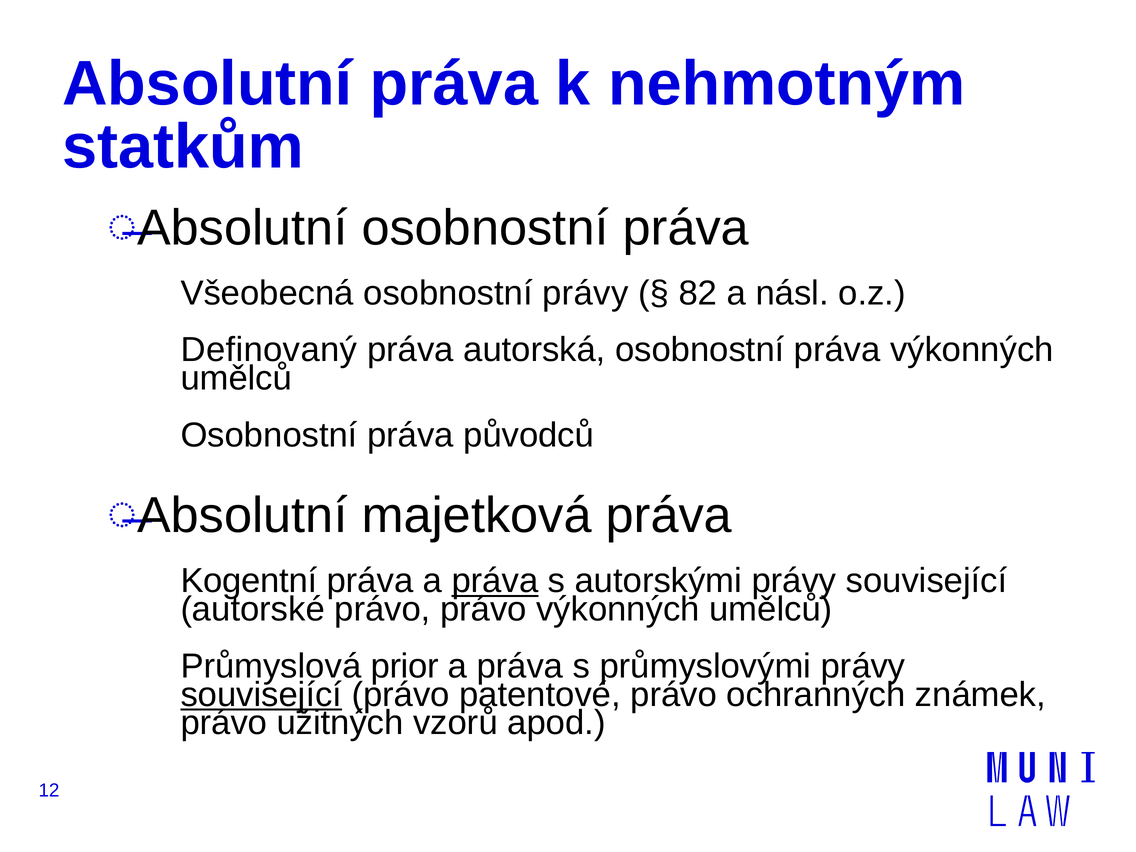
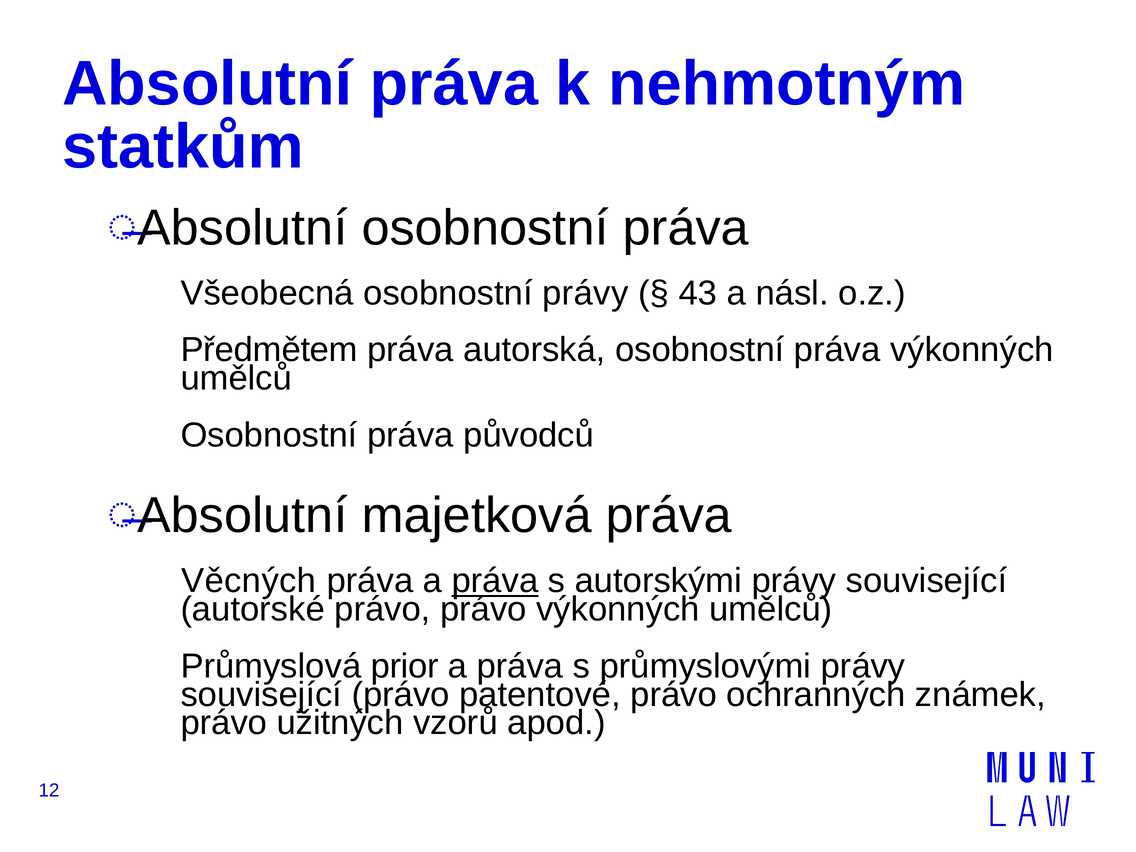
82: 82 -> 43
Definovaný: Definovaný -> Předmětem
Kogentní: Kogentní -> Věcných
související at (261, 694) underline: present -> none
